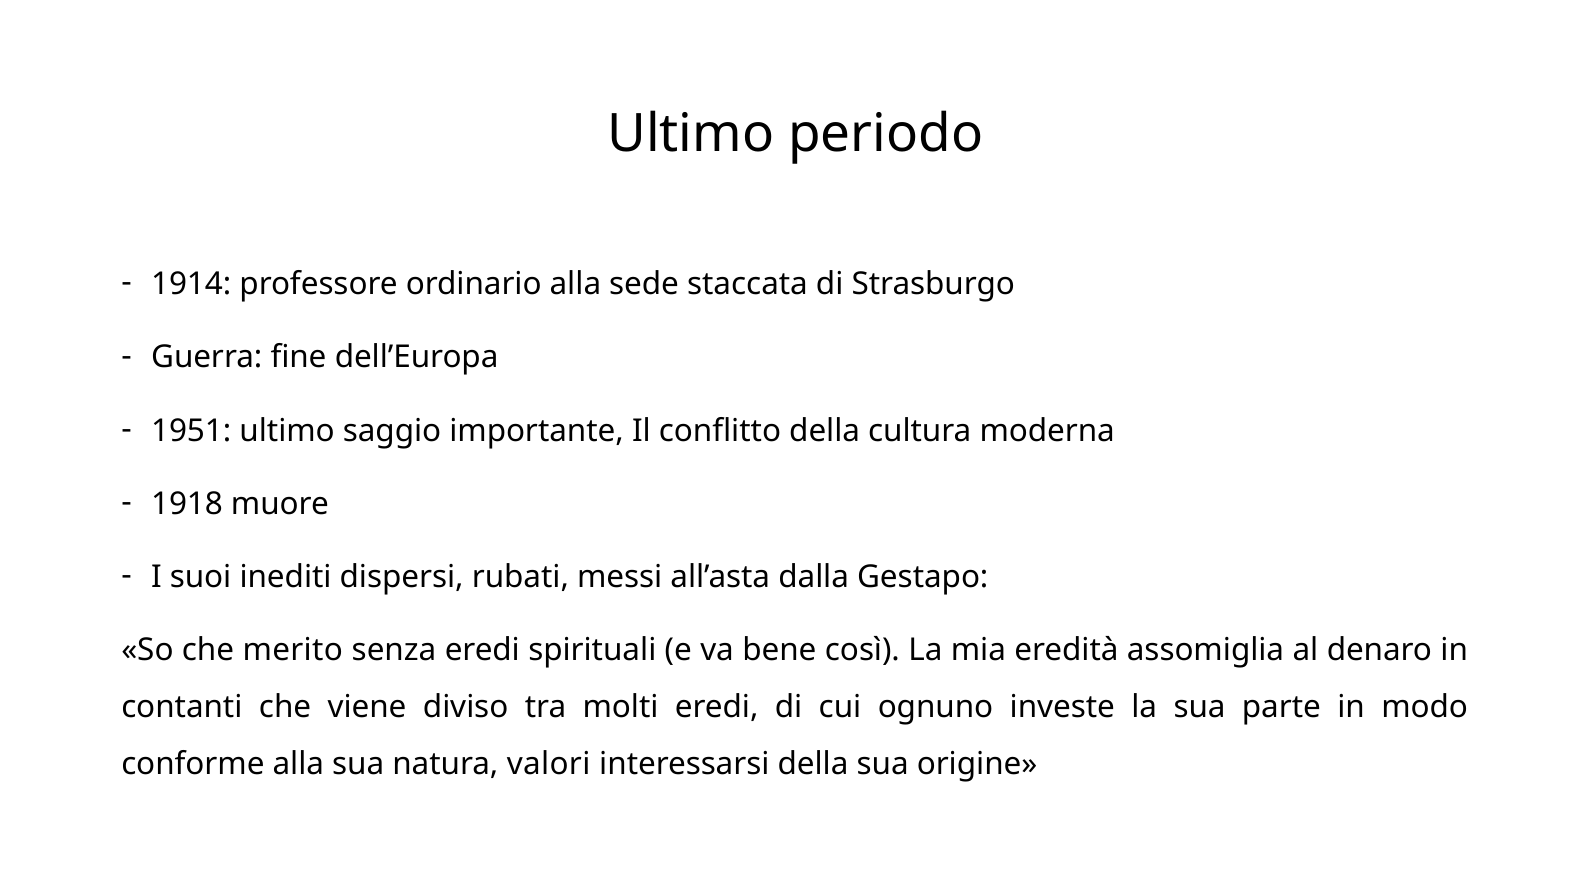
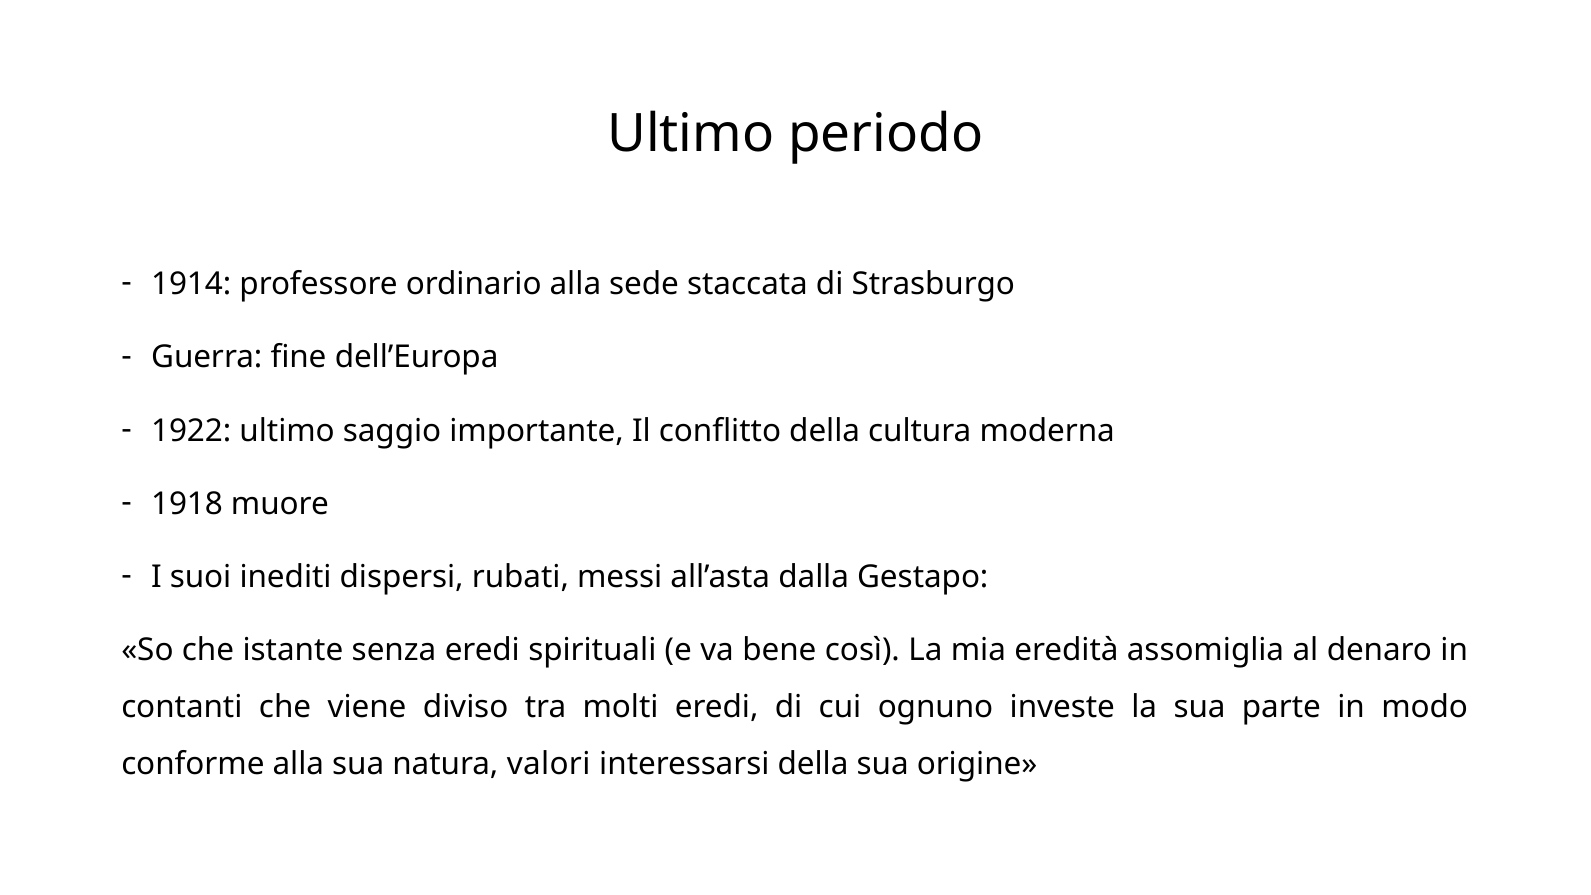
1951: 1951 -> 1922
merito: merito -> istante
